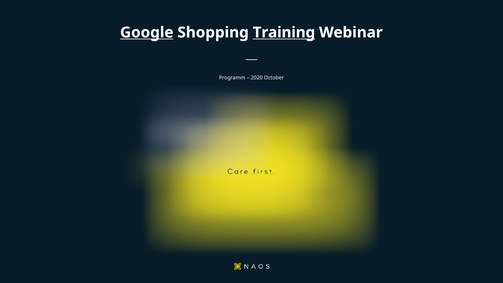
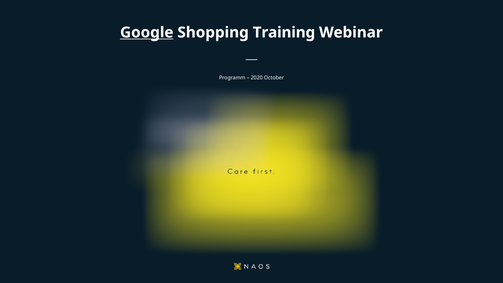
Training underline: present -> none
